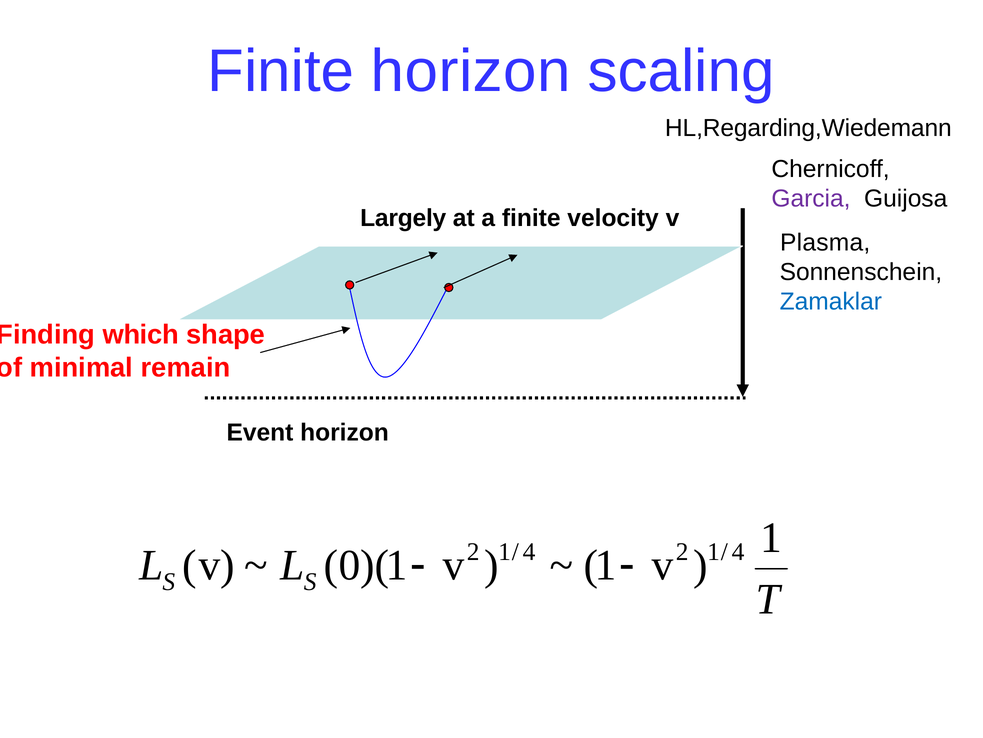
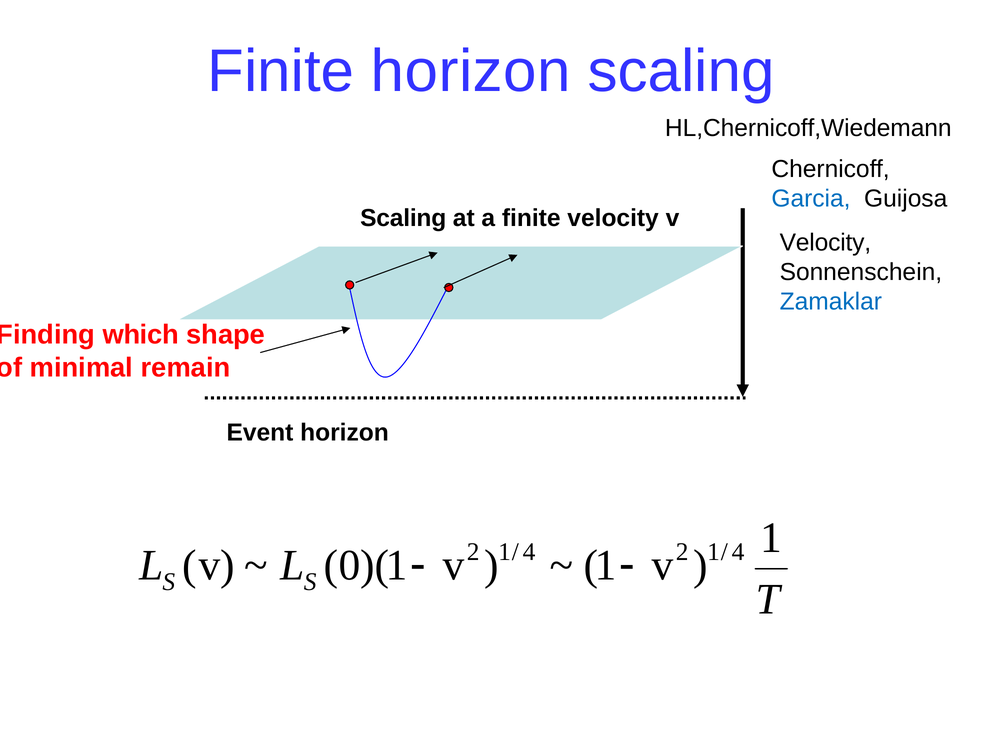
HL,Regarding,Wiedemann: HL,Regarding,Wiedemann -> HL,Chernicoff,Wiedemann
Garcia colour: purple -> blue
Largely at (403, 218): Largely -> Scaling
Plasma at (825, 242): Plasma -> Velocity
